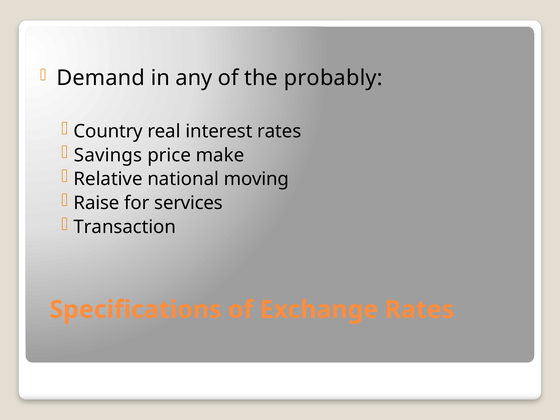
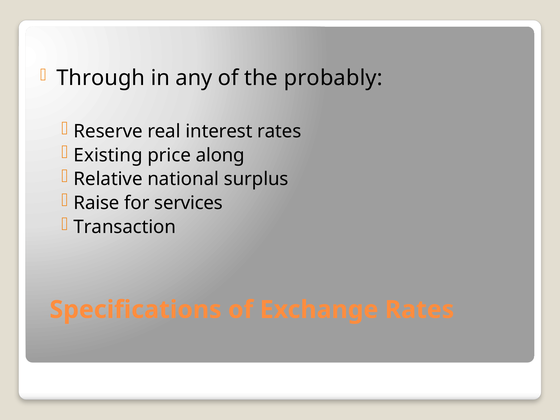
Demand: Demand -> Through
Country: Country -> Reserve
Savings: Savings -> Existing
make: make -> along
moving: moving -> surplus
